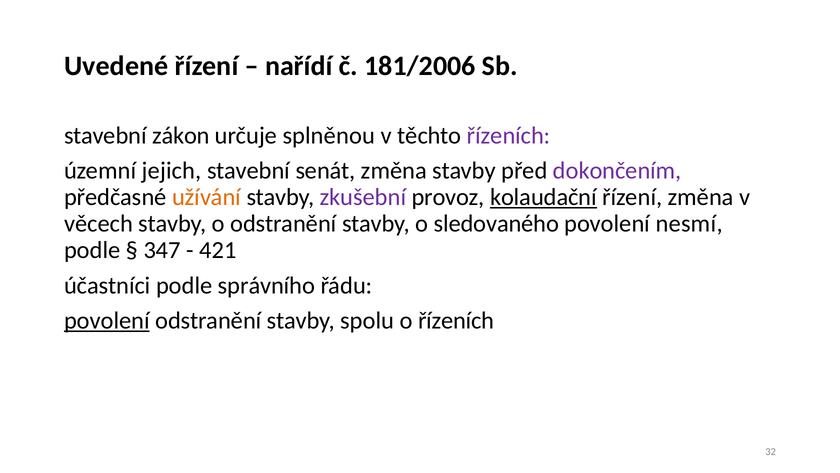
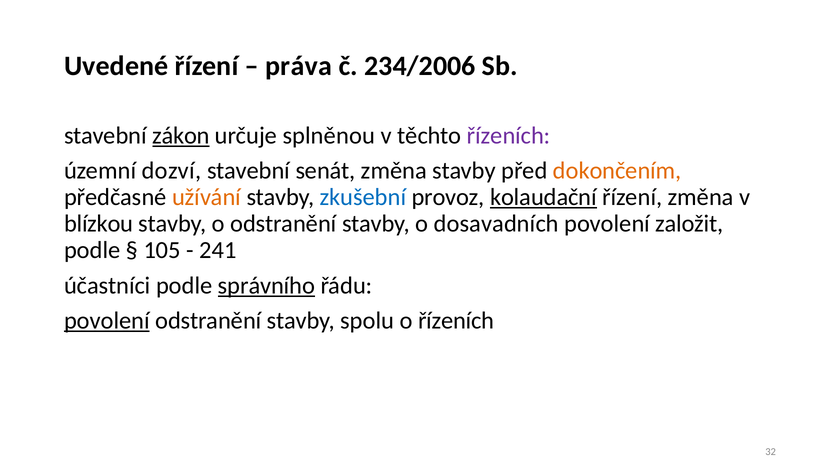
nařídí: nařídí -> práva
181/2006: 181/2006 -> 234/2006
zákon underline: none -> present
jejich: jejich -> dozví
dokončením colour: purple -> orange
zkušební colour: purple -> blue
věcech: věcech -> blízkou
sledovaného: sledovaného -> dosavadních
nesmí: nesmí -> založit
347: 347 -> 105
421: 421 -> 241
správního underline: none -> present
